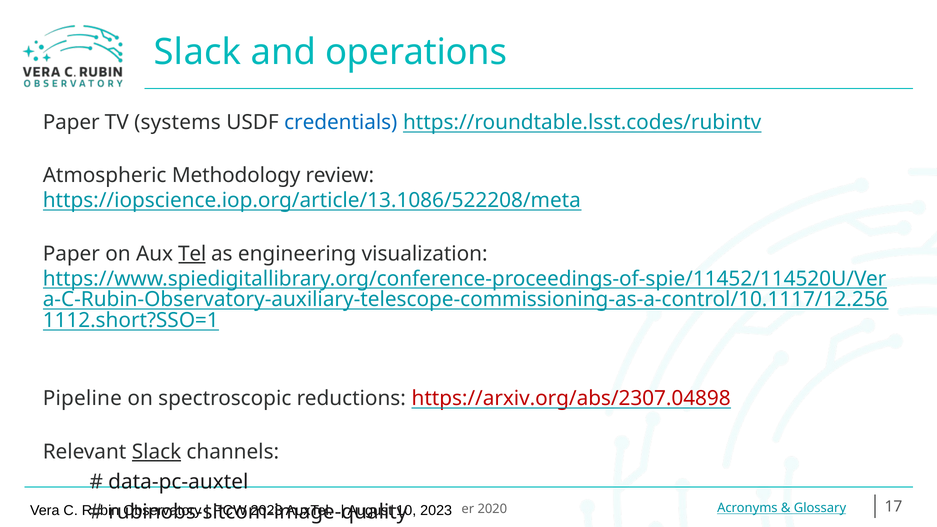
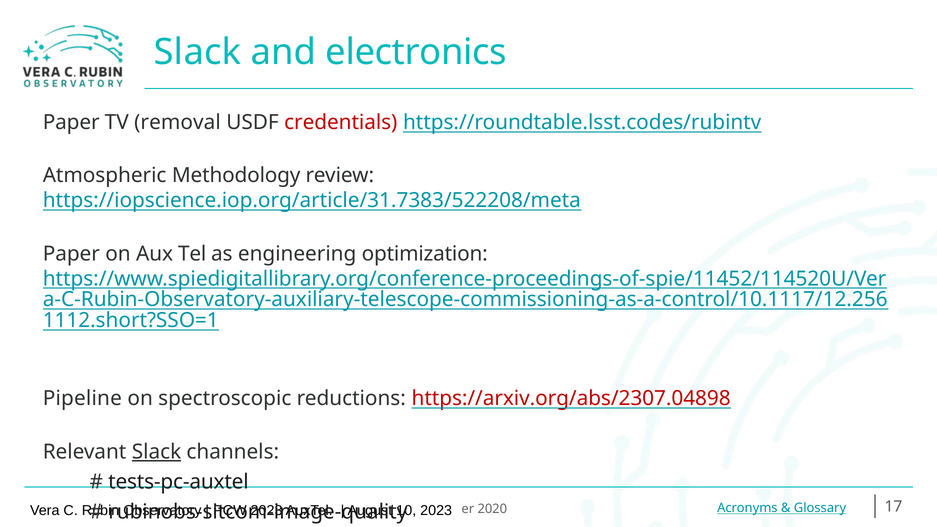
operations: operations -> electronics
systems: systems -> removal
credentials colour: blue -> red
https://iopscience.iop.org/article/13.1086/522208/meta: https://iopscience.iop.org/article/13.1086/522208/meta -> https://iopscience.iop.org/article/31.7383/522208/meta
Tel underline: present -> none
visualization: visualization -> optimization
data-pc-auxtel: data-pc-auxtel -> tests-pc-auxtel
